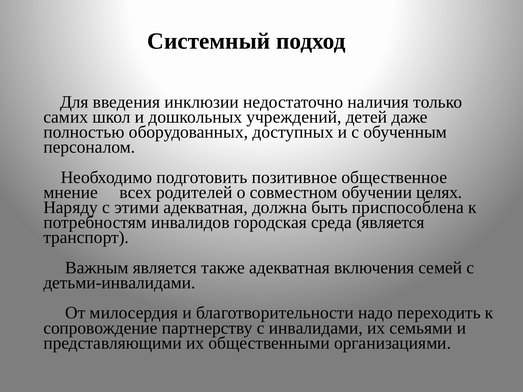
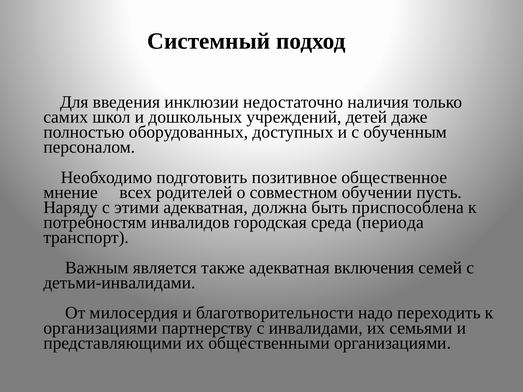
целях: целях -> пусть
среда является: является -> периода
сопровождение at (100, 328): сопровождение -> организациями
